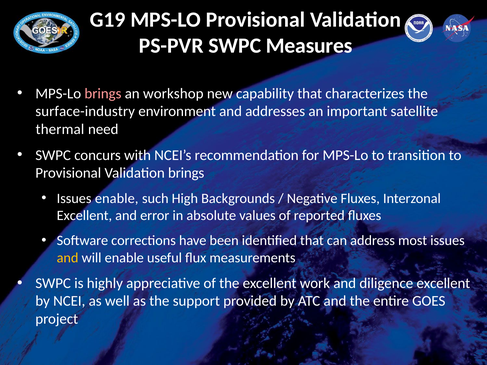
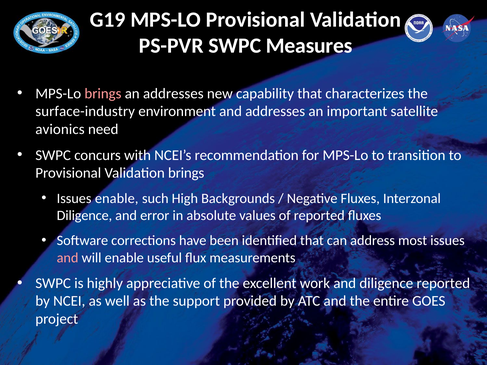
an workshop: workshop -> addresses
thermal: thermal -> avionics
Excellent at (84, 216): Excellent -> Diligence
and at (68, 258) colour: yellow -> pink
diligence excellent: excellent -> reported
